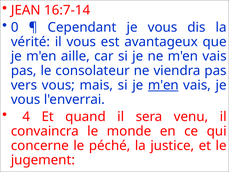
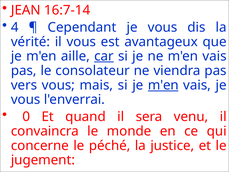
0: 0 -> 4
car underline: none -> present
4: 4 -> 0
